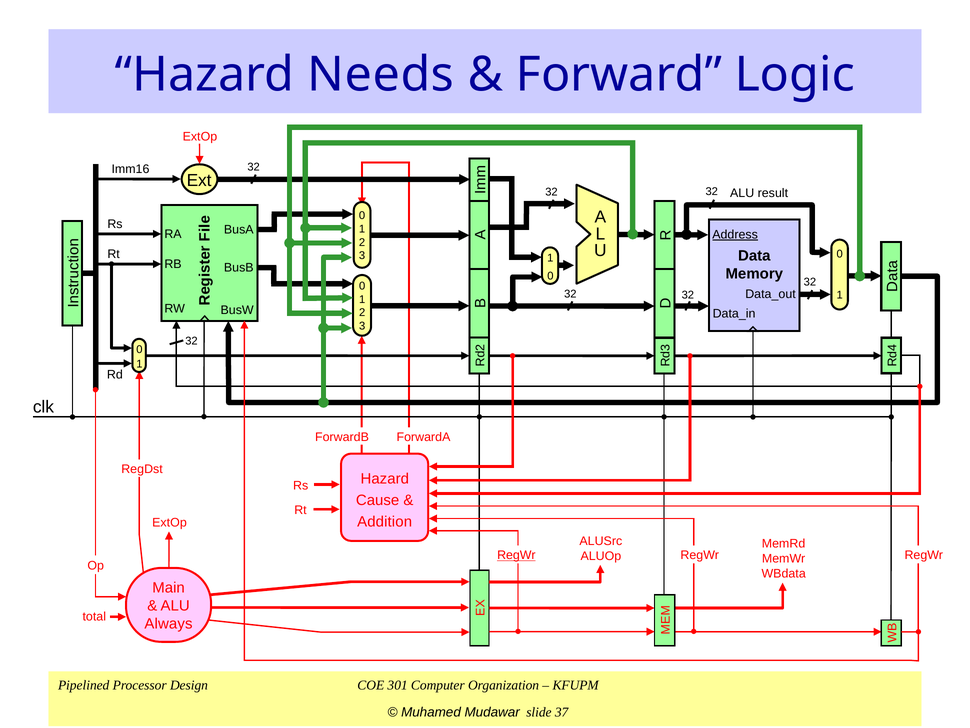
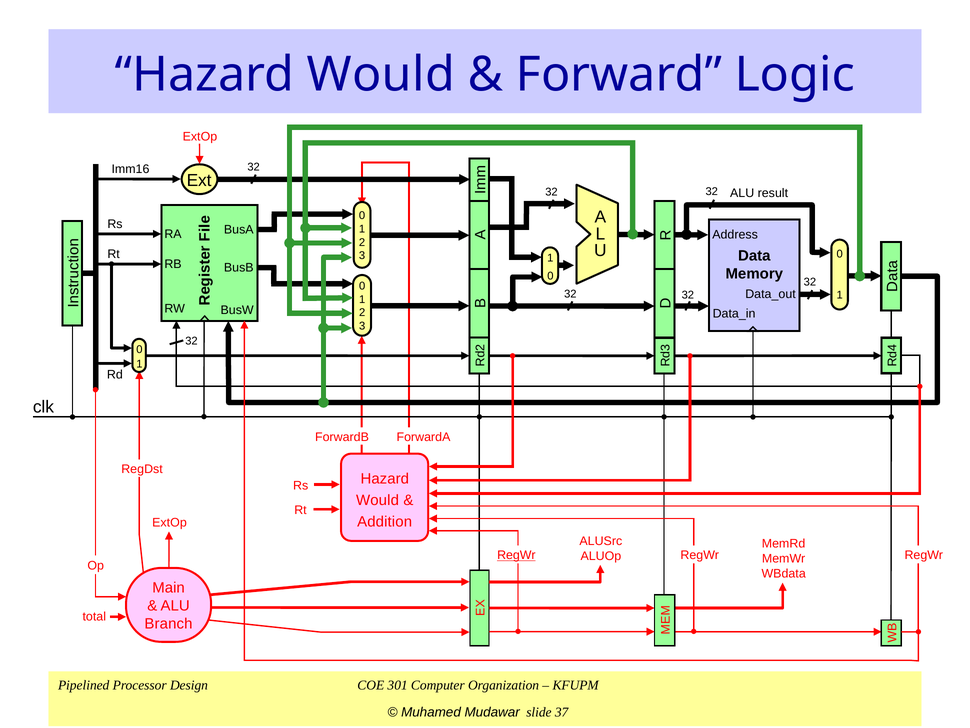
Needs at (381, 75): Needs -> Would
Address underline: present -> none
Cause at (378, 500): Cause -> Would
Always: Always -> Branch
